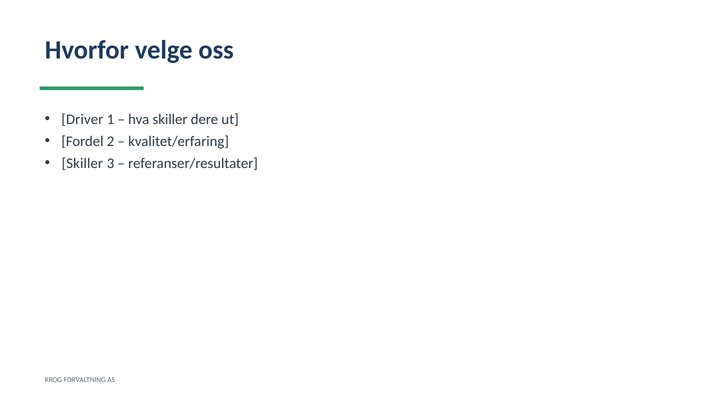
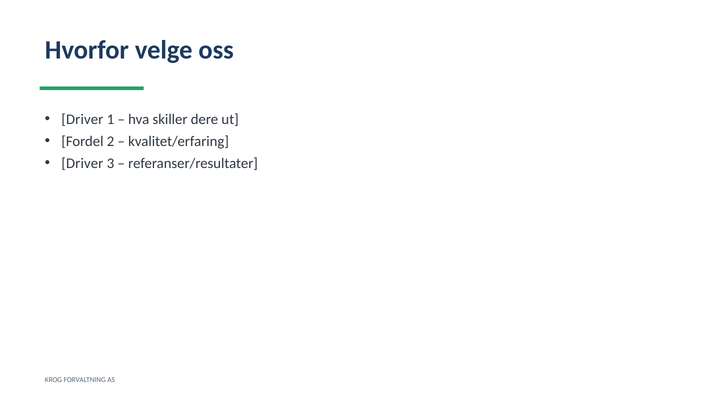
Skiller at (82, 163): Skiller -> Driver
